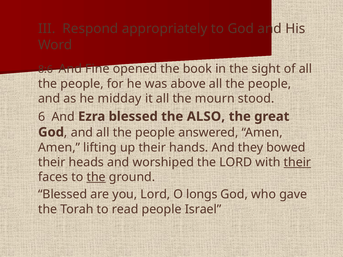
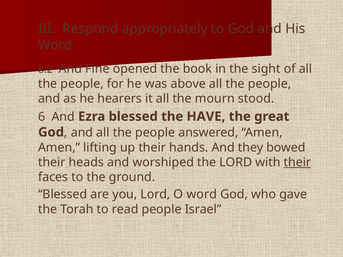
8:6: 8:6 -> 8:2
midday: midday -> hearers
ALSO: ALSO -> HAVE
the at (96, 177) underline: present -> none
O longs: longs -> word
